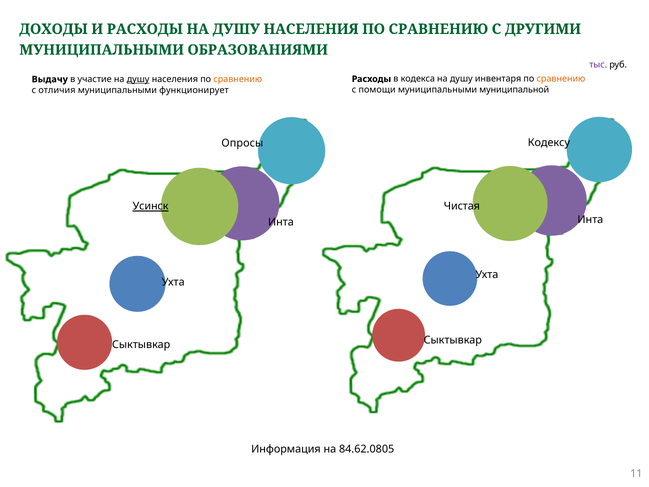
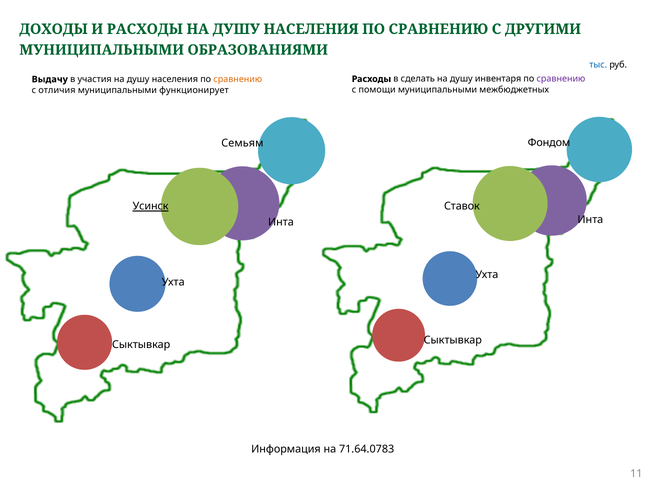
тыс colour: purple -> blue
кодекса: кодекса -> сделать
сравнению at (561, 79) colour: orange -> purple
участие: участие -> участия
душу at (138, 79) underline: present -> none
муниципальной: муниципальной -> межбюджетных
Кодексу: Кодексу -> Фондом
Опросы: Опросы -> Семьям
Чистая: Чистая -> Ставок
84.62.0805: 84.62.0805 -> 71.64.0783
